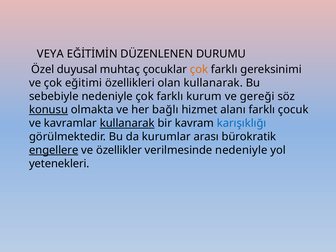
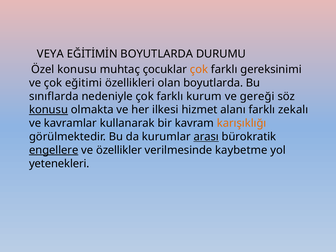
EĞİTİMİN DÜZENLENEN: DÜZENLENEN -> BOYUTLARDA
Özel duyusal: duyusal -> konusu
olan kullanarak: kullanarak -> boyutlarda
sebebiyle: sebebiyle -> sınıflarda
bağlı: bağlı -> ilkesi
çocuk: çocuk -> zekalı
kullanarak at (127, 123) underline: present -> none
karışıklığı colour: blue -> orange
arası underline: none -> present
verilmesinde nedeniyle: nedeniyle -> kaybetme
